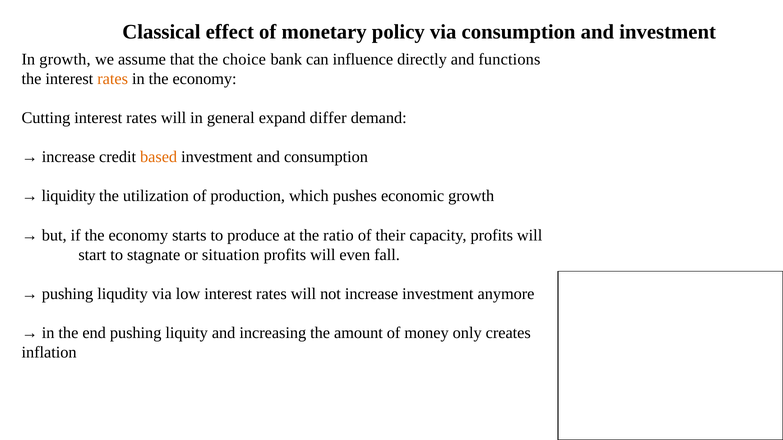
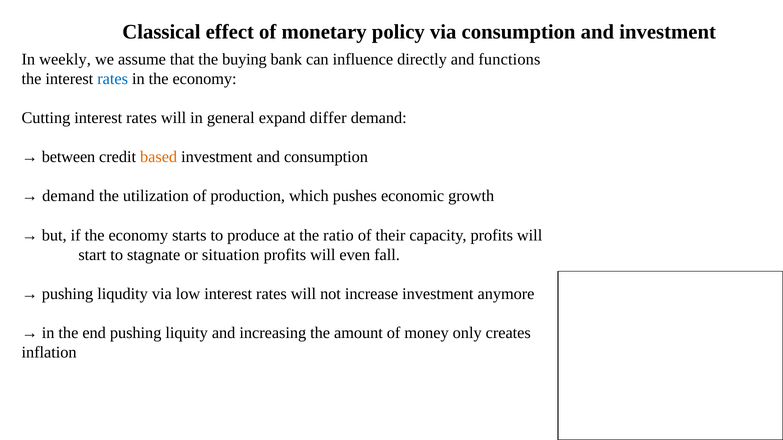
In growth: growth -> weekly
choice: choice -> buying
rates at (113, 79) colour: orange -> blue
increase at (68, 157): increase -> between
liquidity at (69, 196): liquidity -> demand
